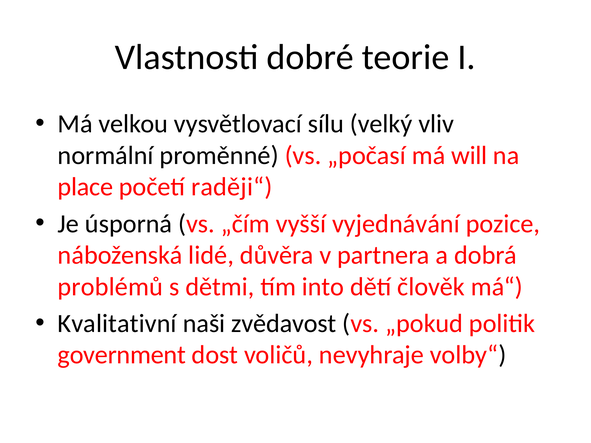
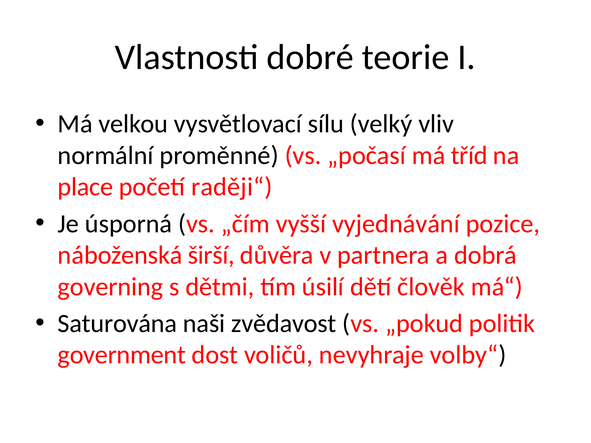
will: will -> tříd
lidé: lidé -> širší
problémů: problémů -> governing
into: into -> úsilí
Kvalitativní: Kvalitativní -> Saturována
